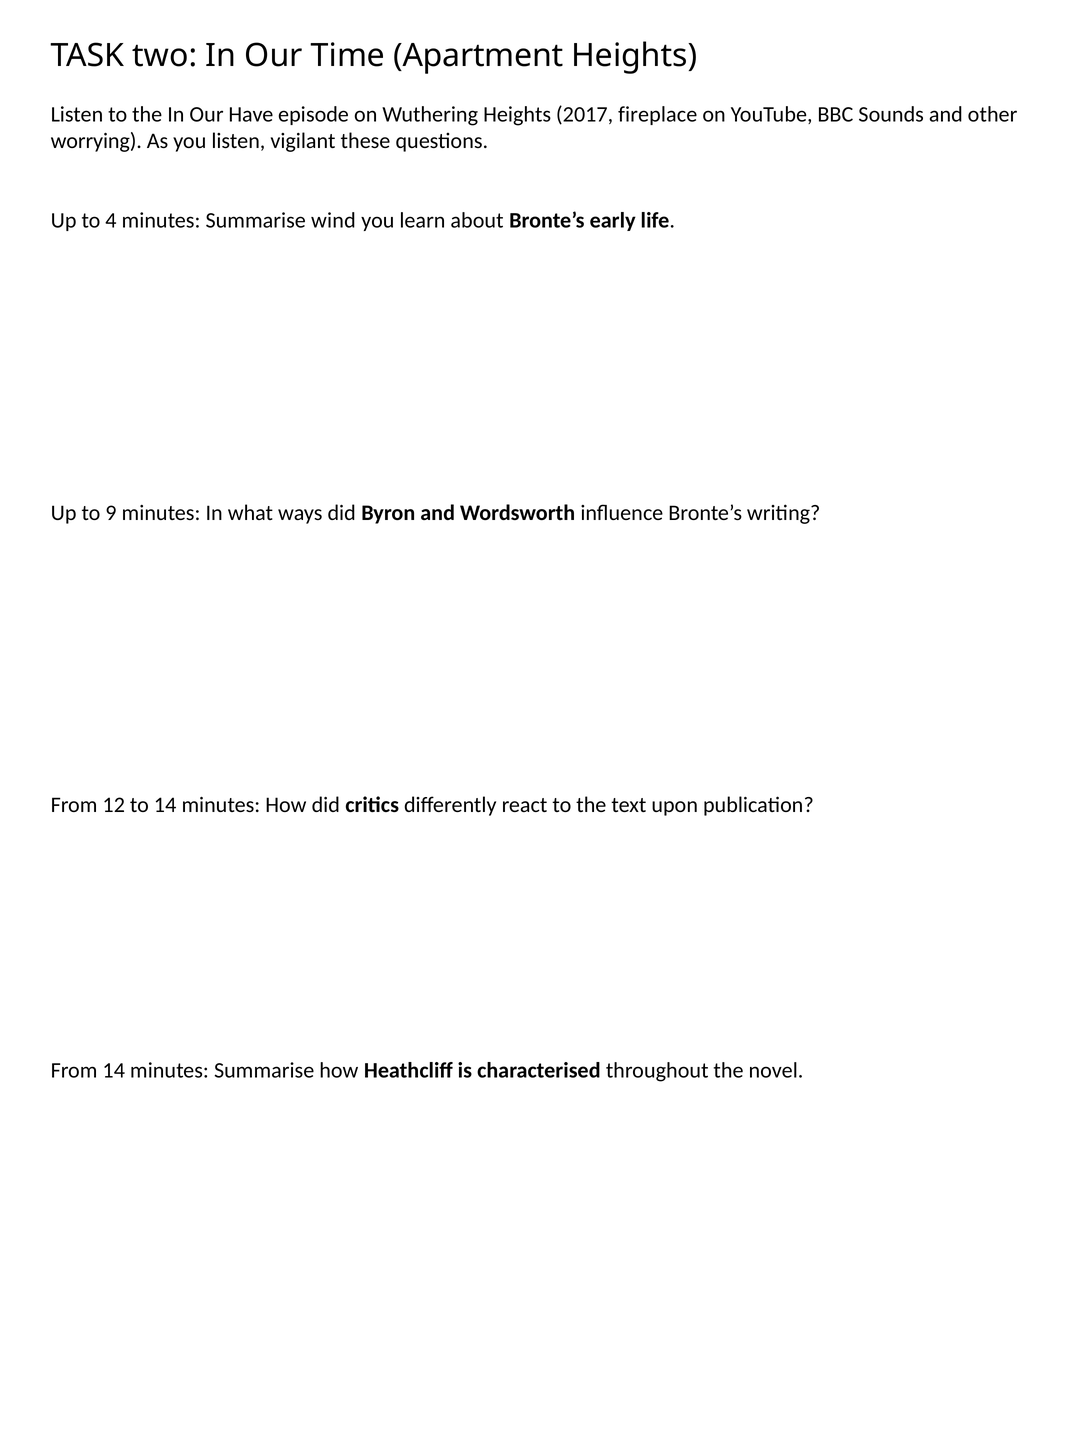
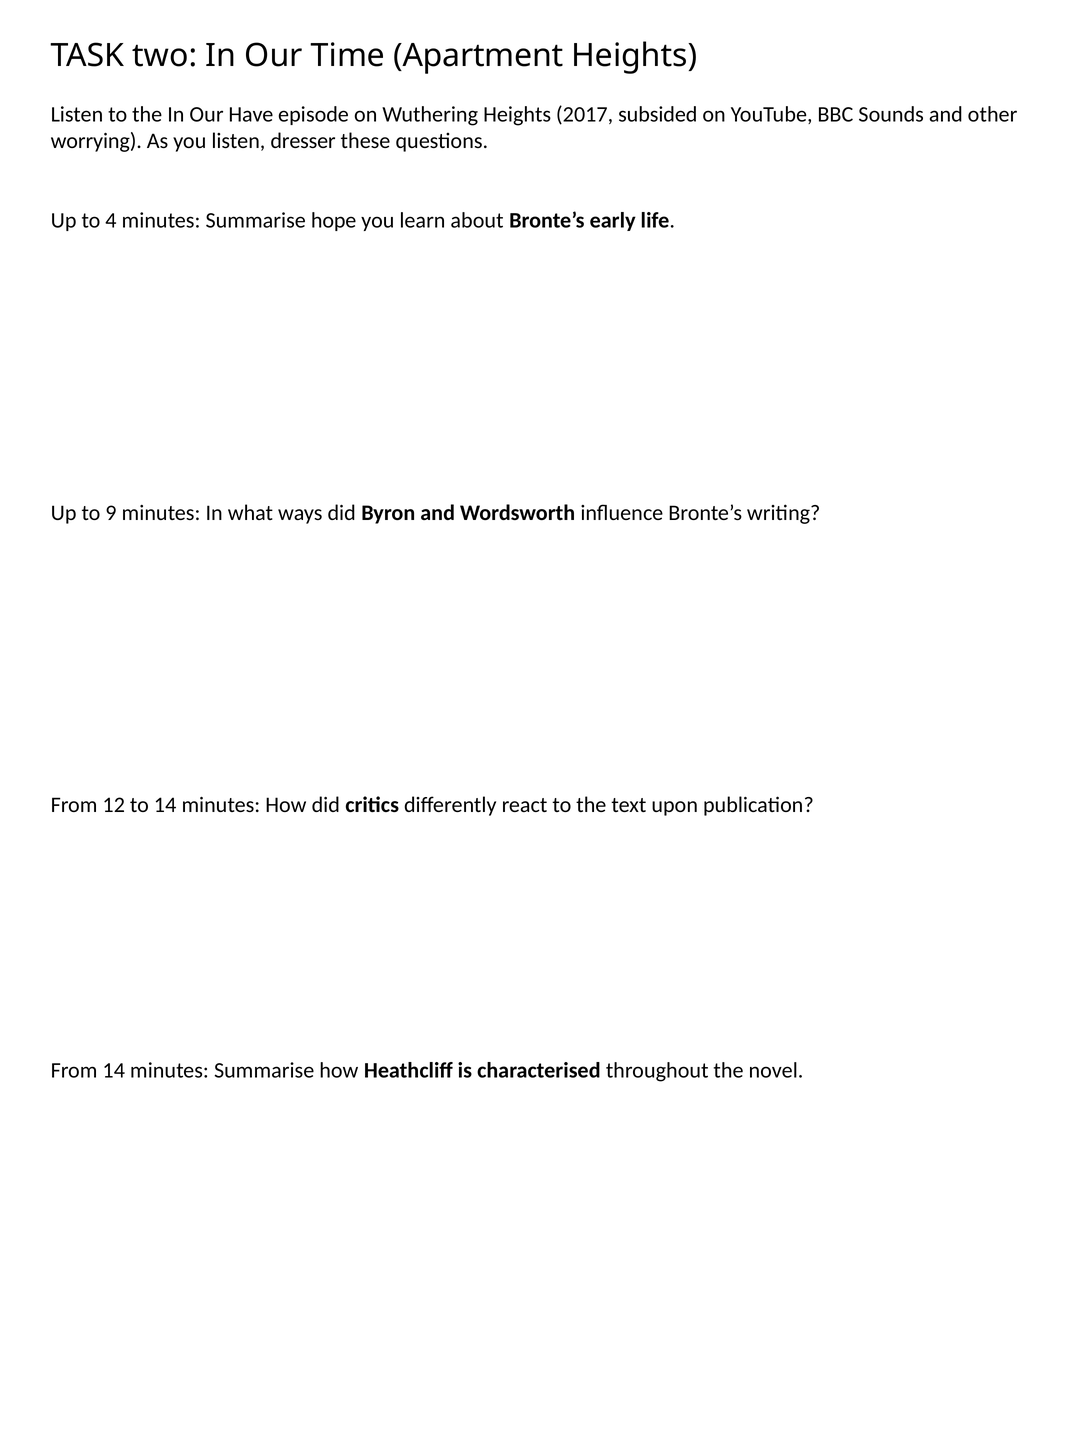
fireplace: fireplace -> subsided
vigilant: vigilant -> dresser
wind: wind -> hope
